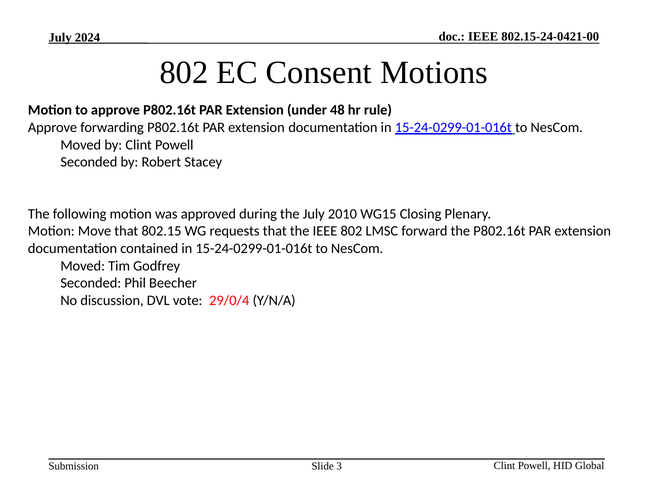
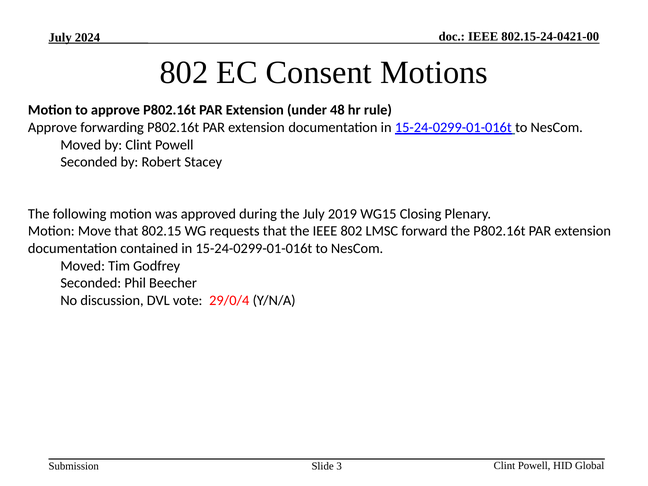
2010: 2010 -> 2019
